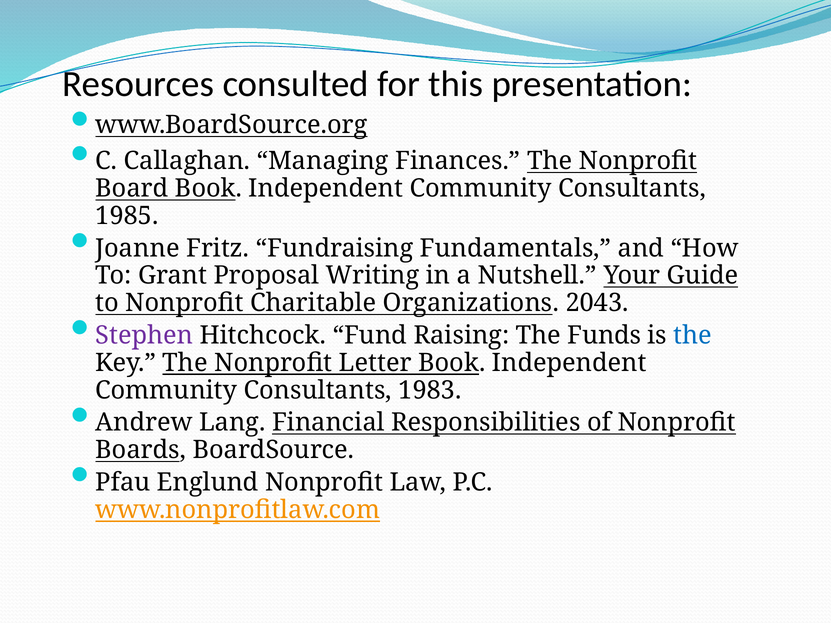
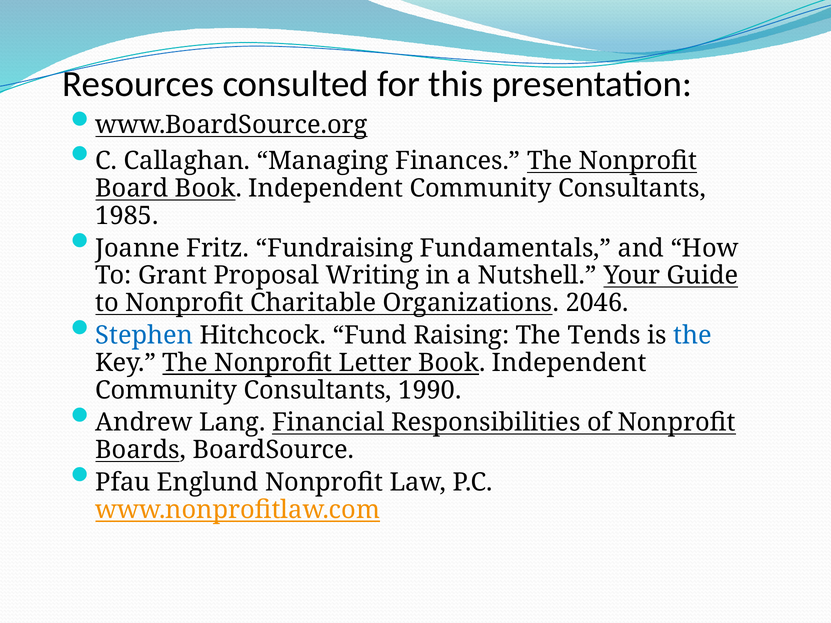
2043: 2043 -> 2046
Stephen colour: purple -> blue
Funds: Funds -> Tends
1983: 1983 -> 1990
